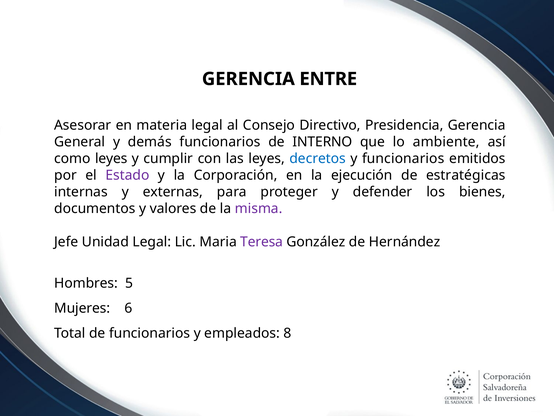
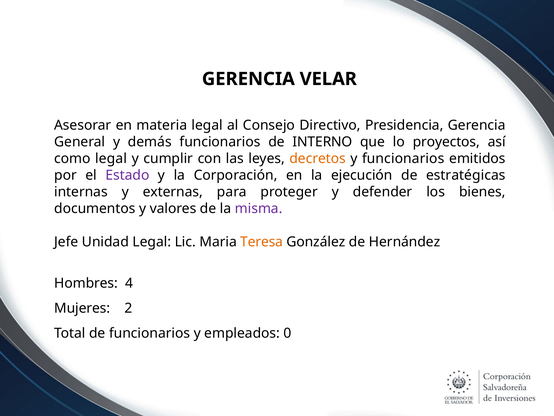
ENTRE: ENTRE -> VELAR
ambiente: ambiente -> proyectos
como leyes: leyes -> legal
decretos colour: blue -> orange
Teresa colour: purple -> orange
5: 5 -> 4
6: 6 -> 2
8: 8 -> 0
